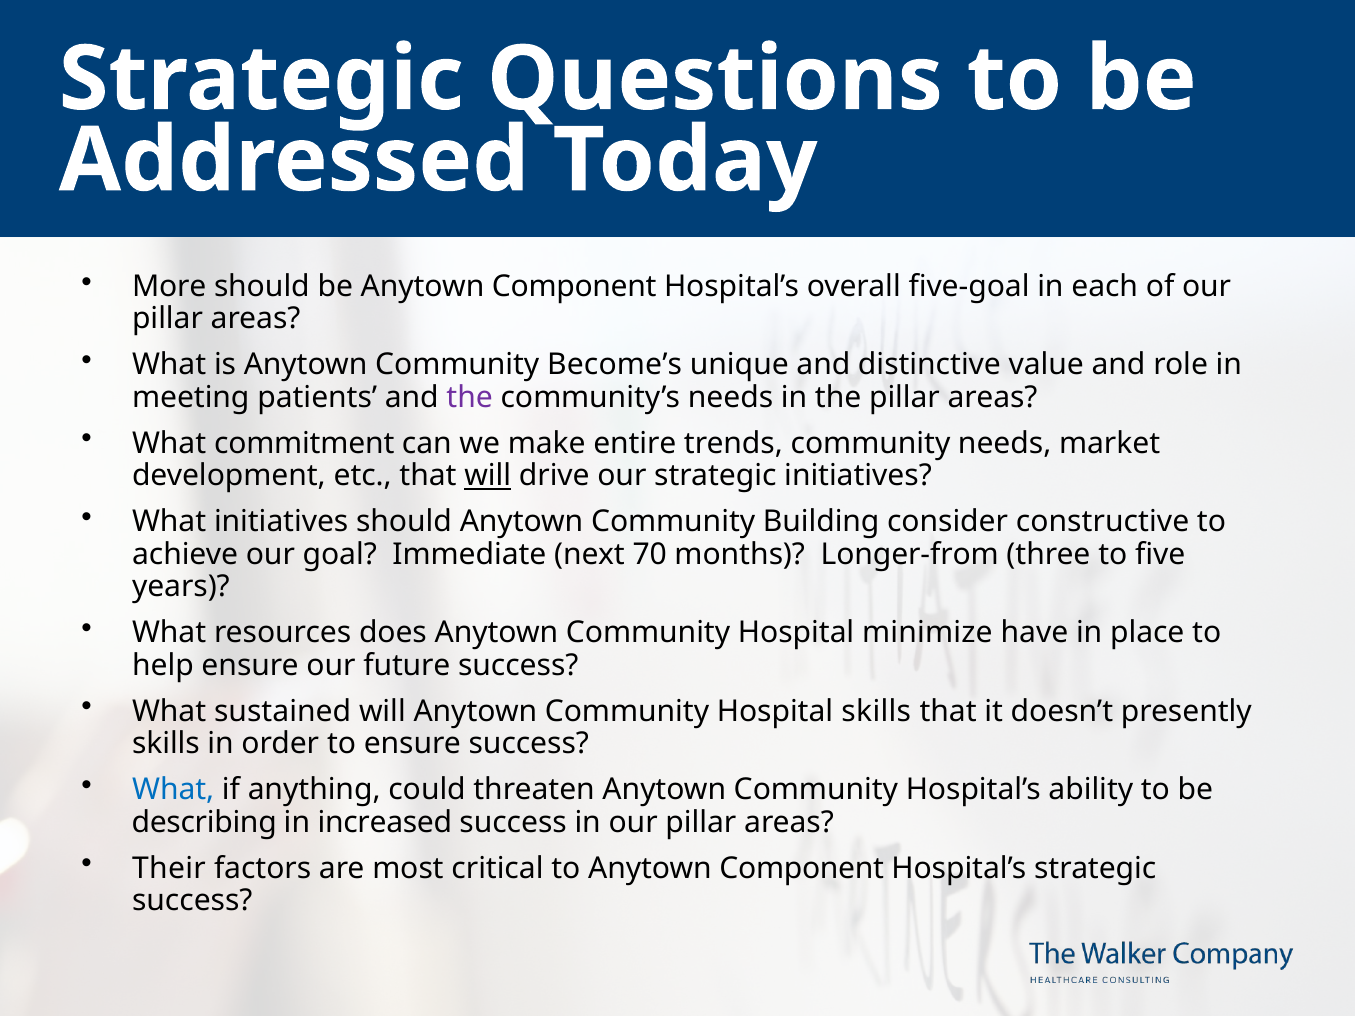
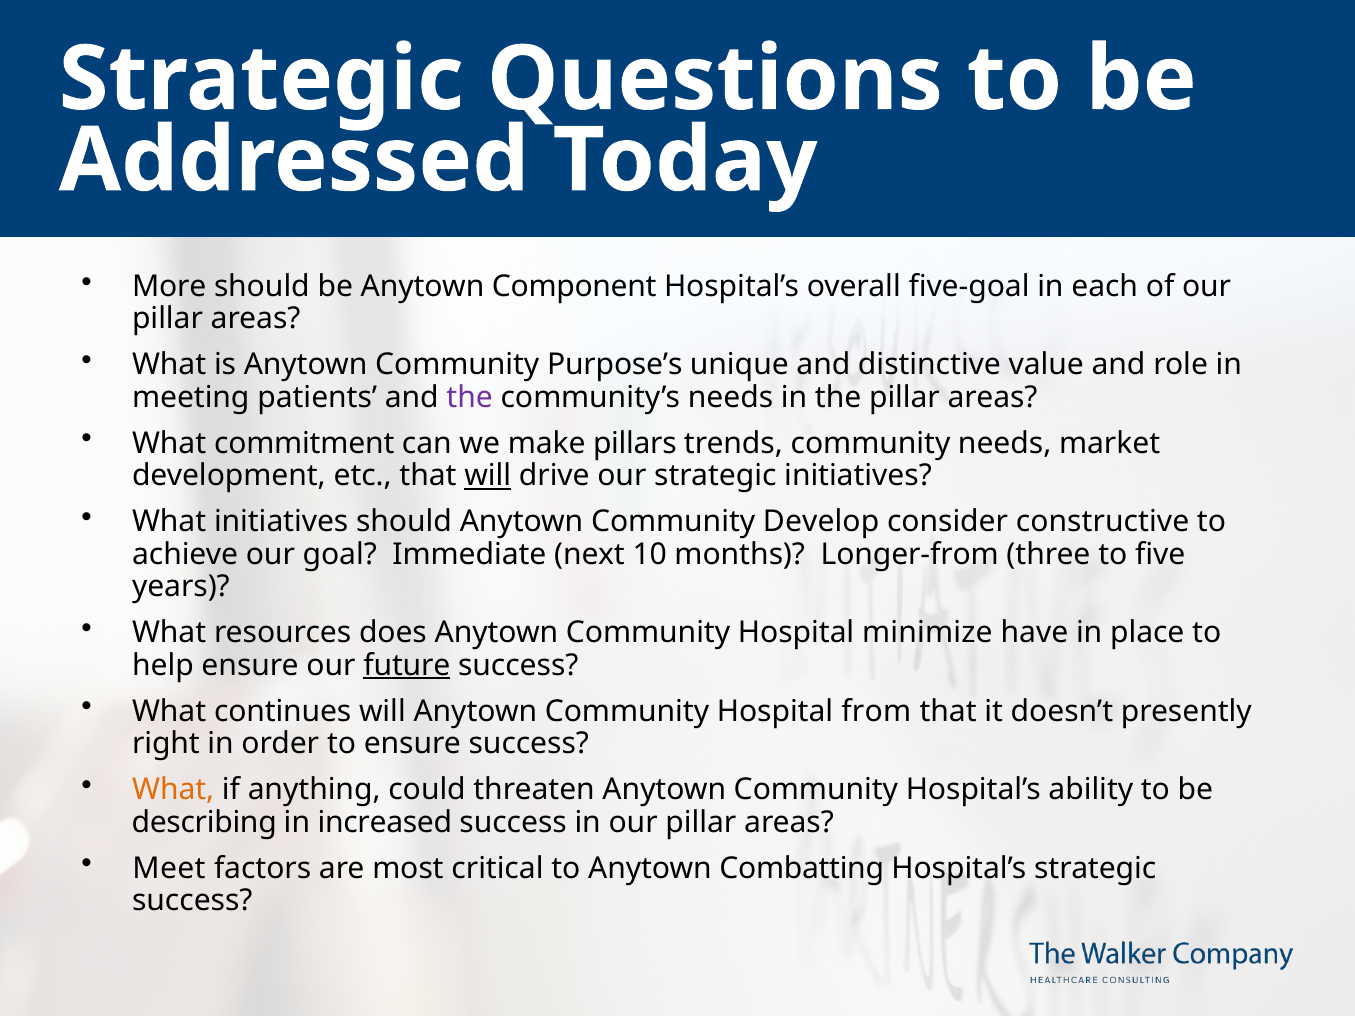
Become’s: Become’s -> Purpose’s
entire: entire -> pillars
Building: Building -> Develop
70: 70 -> 10
future underline: none -> present
sustained: sustained -> continues
Hospital skills: skills -> from
skills at (166, 744): skills -> right
What at (173, 790) colour: blue -> orange
Their: Their -> Meet
to Anytown Component: Component -> Combatting
